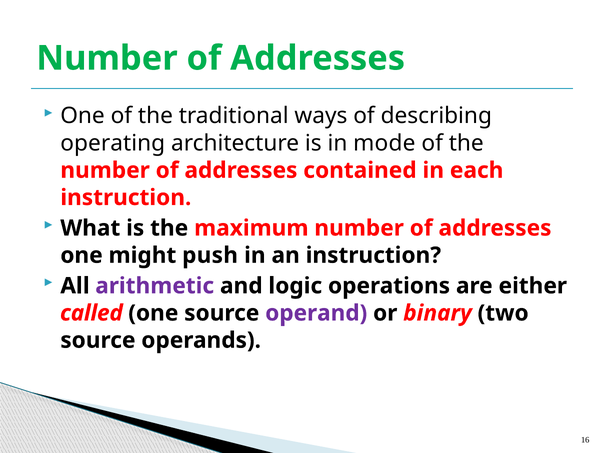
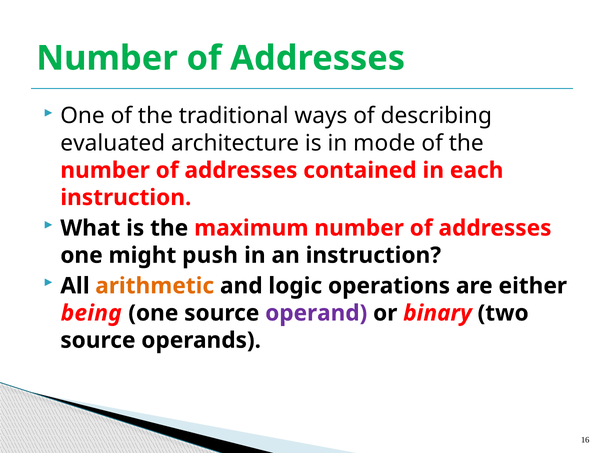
operating: operating -> evaluated
arithmetic colour: purple -> orange
called: called -> being
